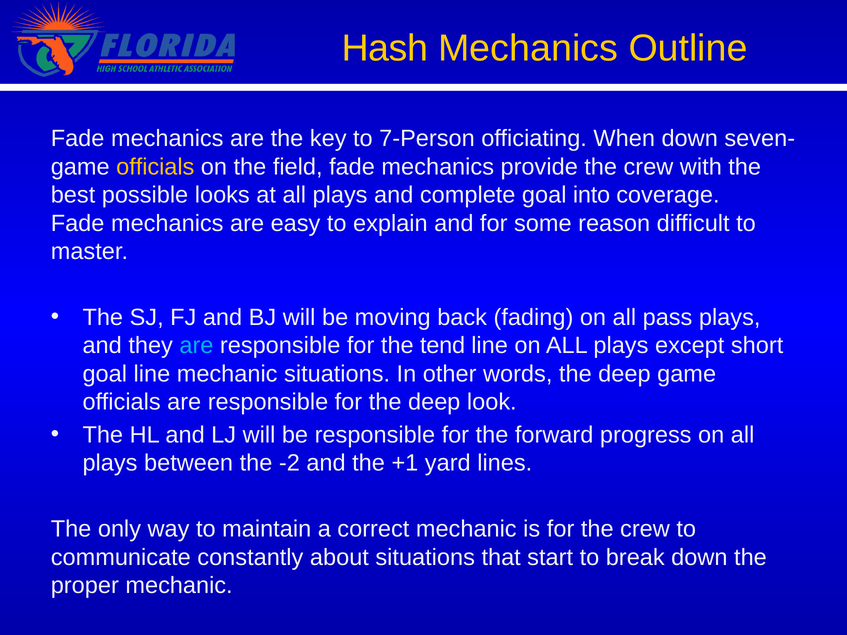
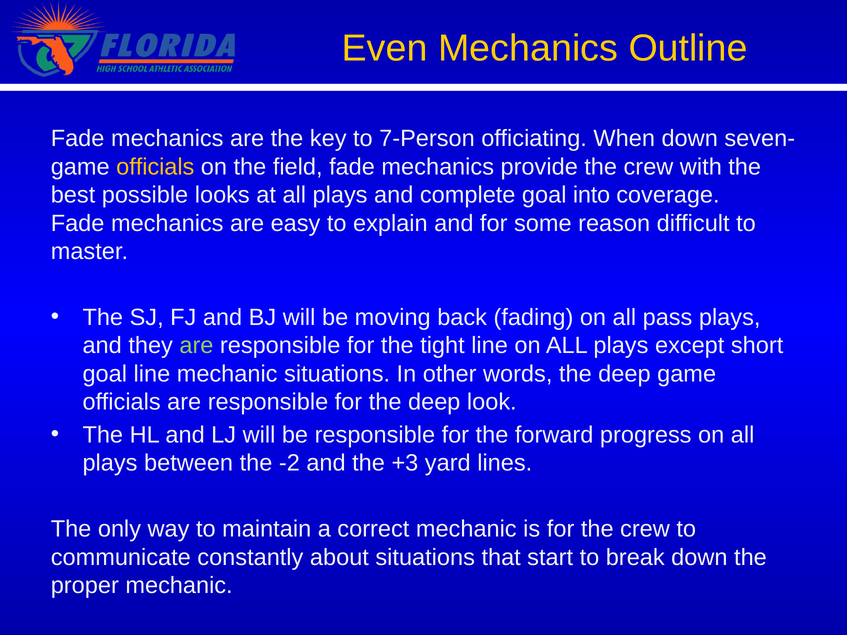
Hash: Hash -> Even
are at (196, 346) colour: light blue -> light green
tend: tend -> tight
+1: +1 -> +3
